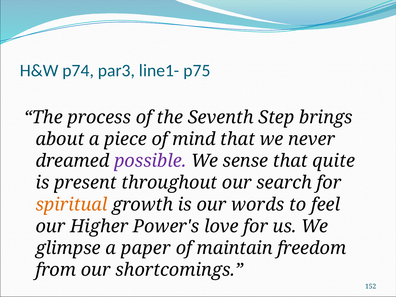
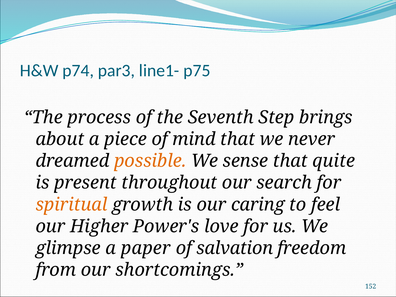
possible colour: purple -> orange
words: words -> caring
maintain: maintain -> salvation
